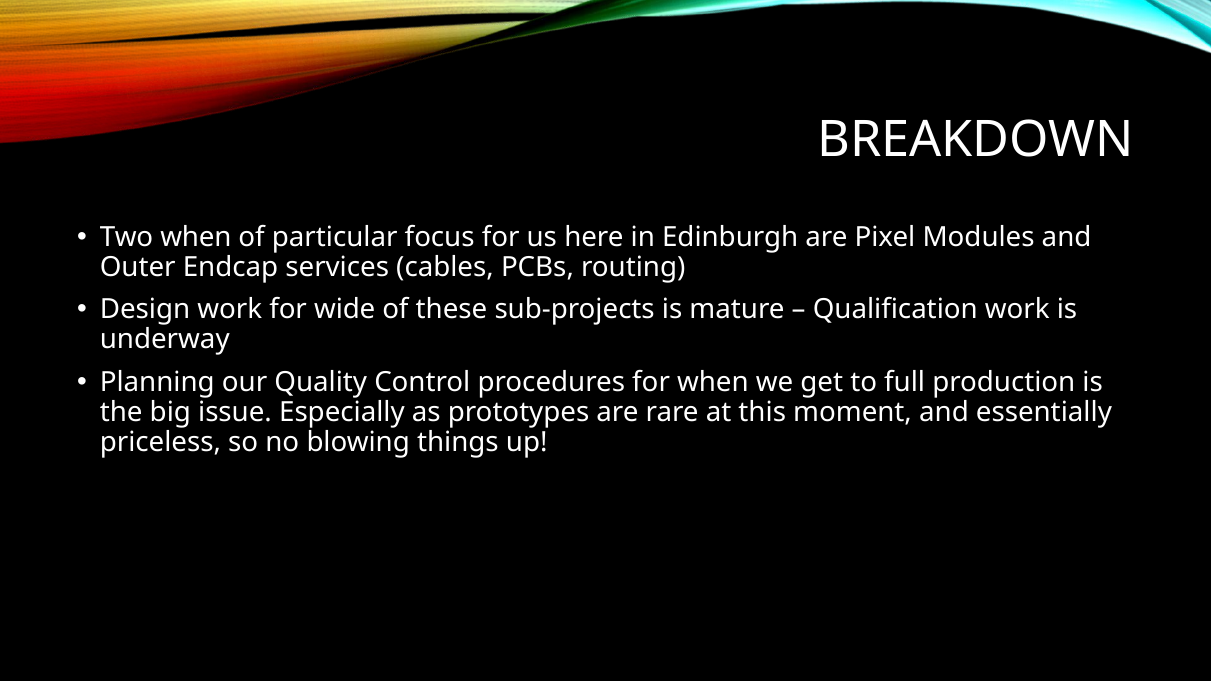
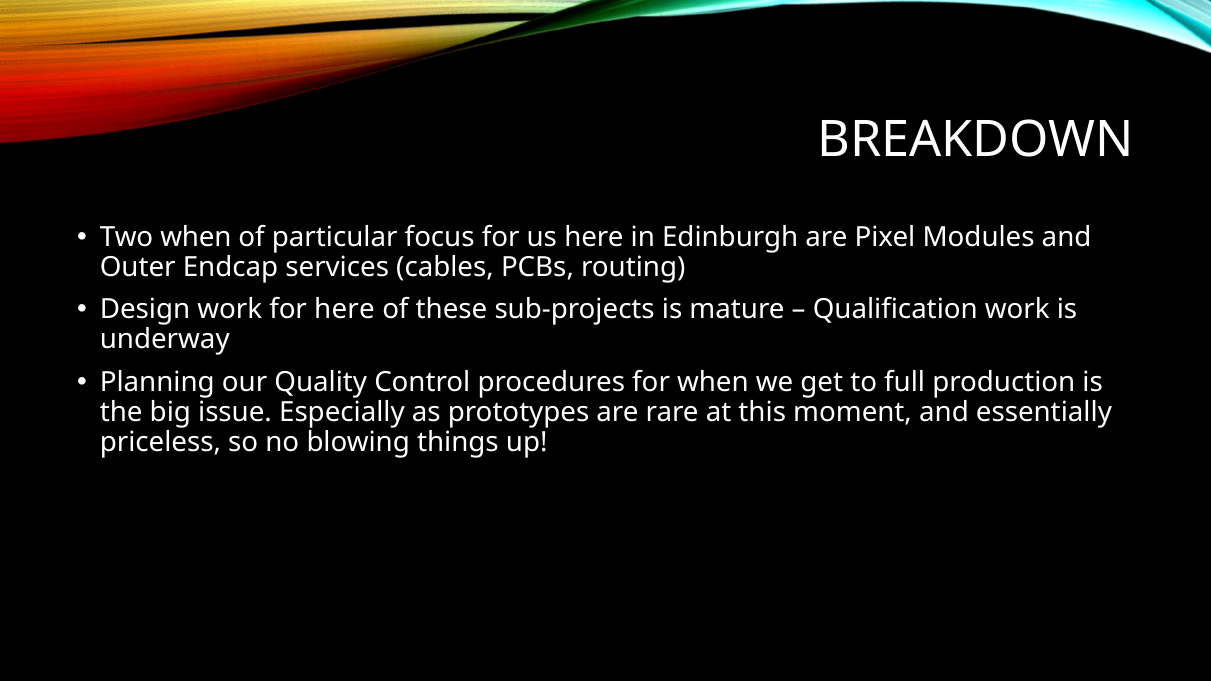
for wide: wide -> here
